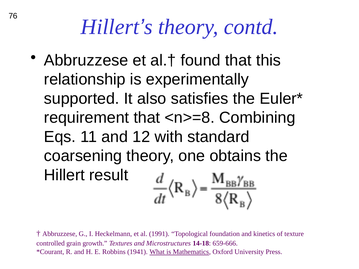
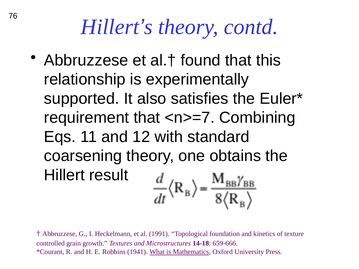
<n>=8: <n>=8 -> <n>=7
